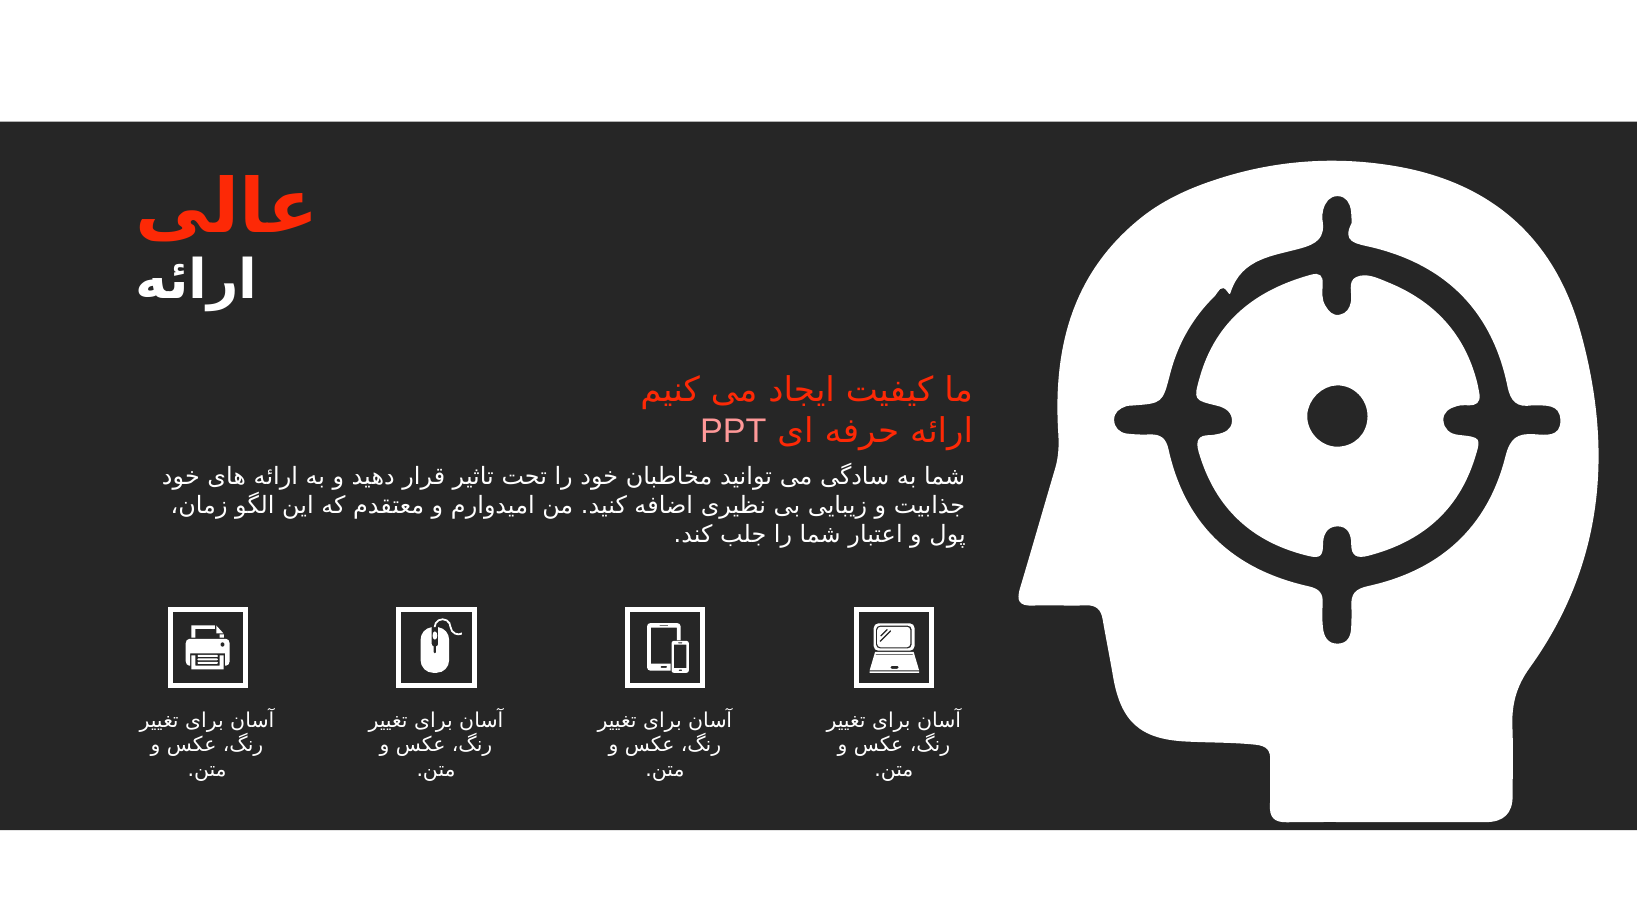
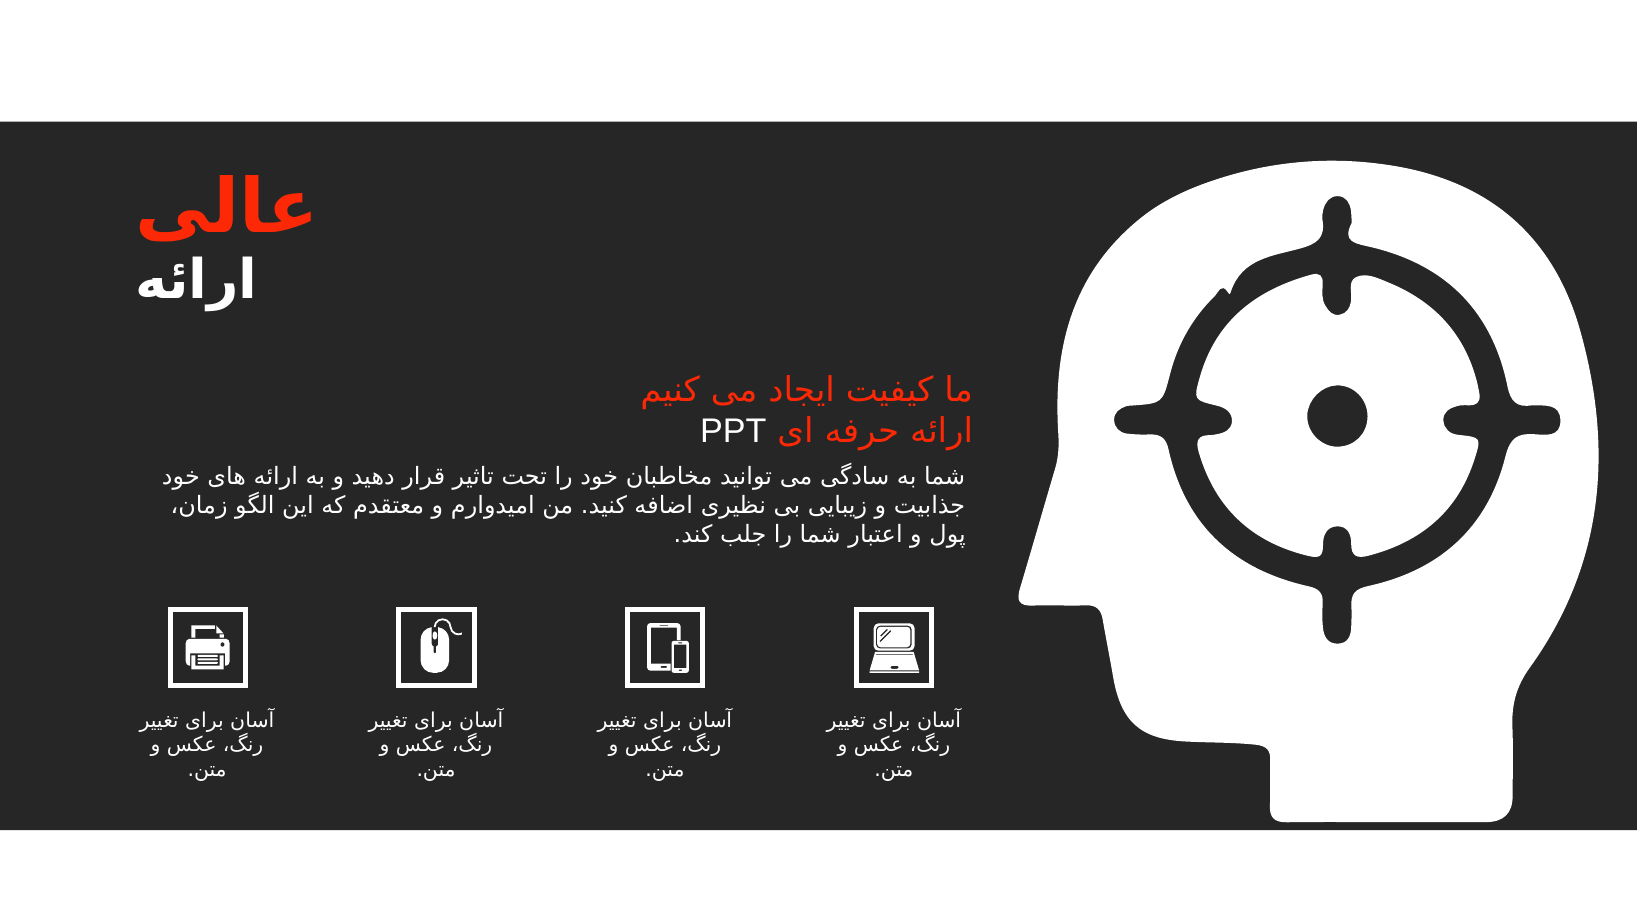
PPT colour: pink -> white
